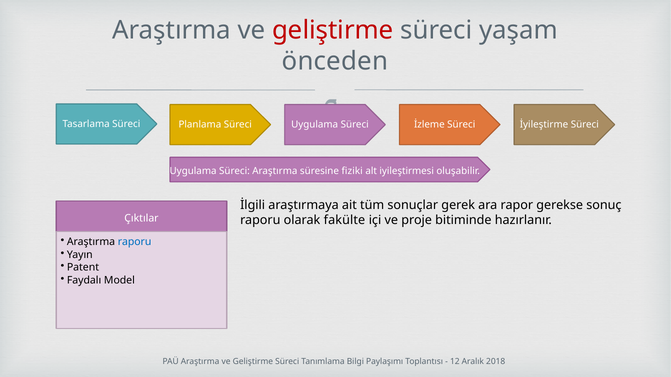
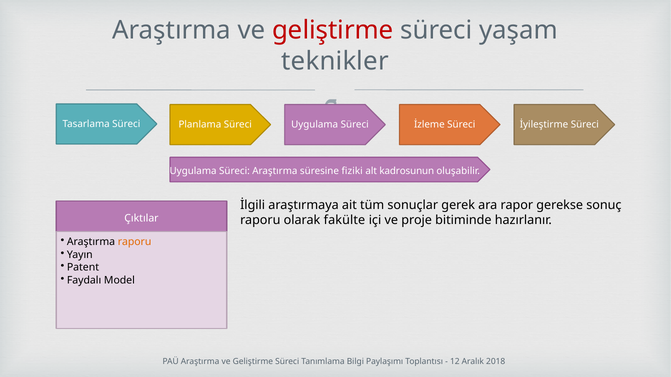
önceden: önceden -> teknikler
iyileştirmesi: iyileştirmesi -> kadrosunun
raporu at (135, 242) colour: blue -> orange
